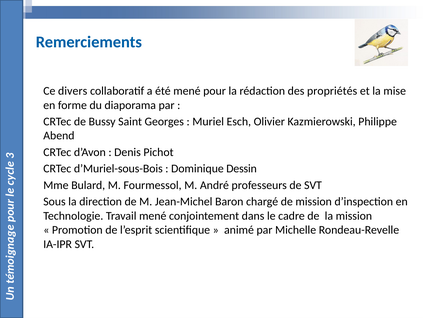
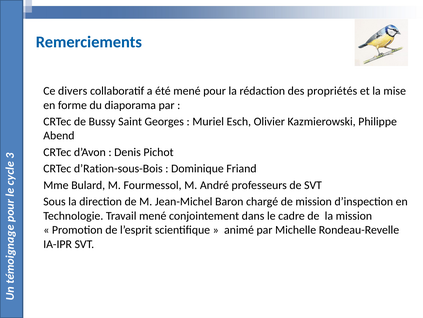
d’Muriel-sous-Bois: d’Muriel-sous-Bois -> d’Ration-sous-Bois
Dessin: Dessin -> Friand
